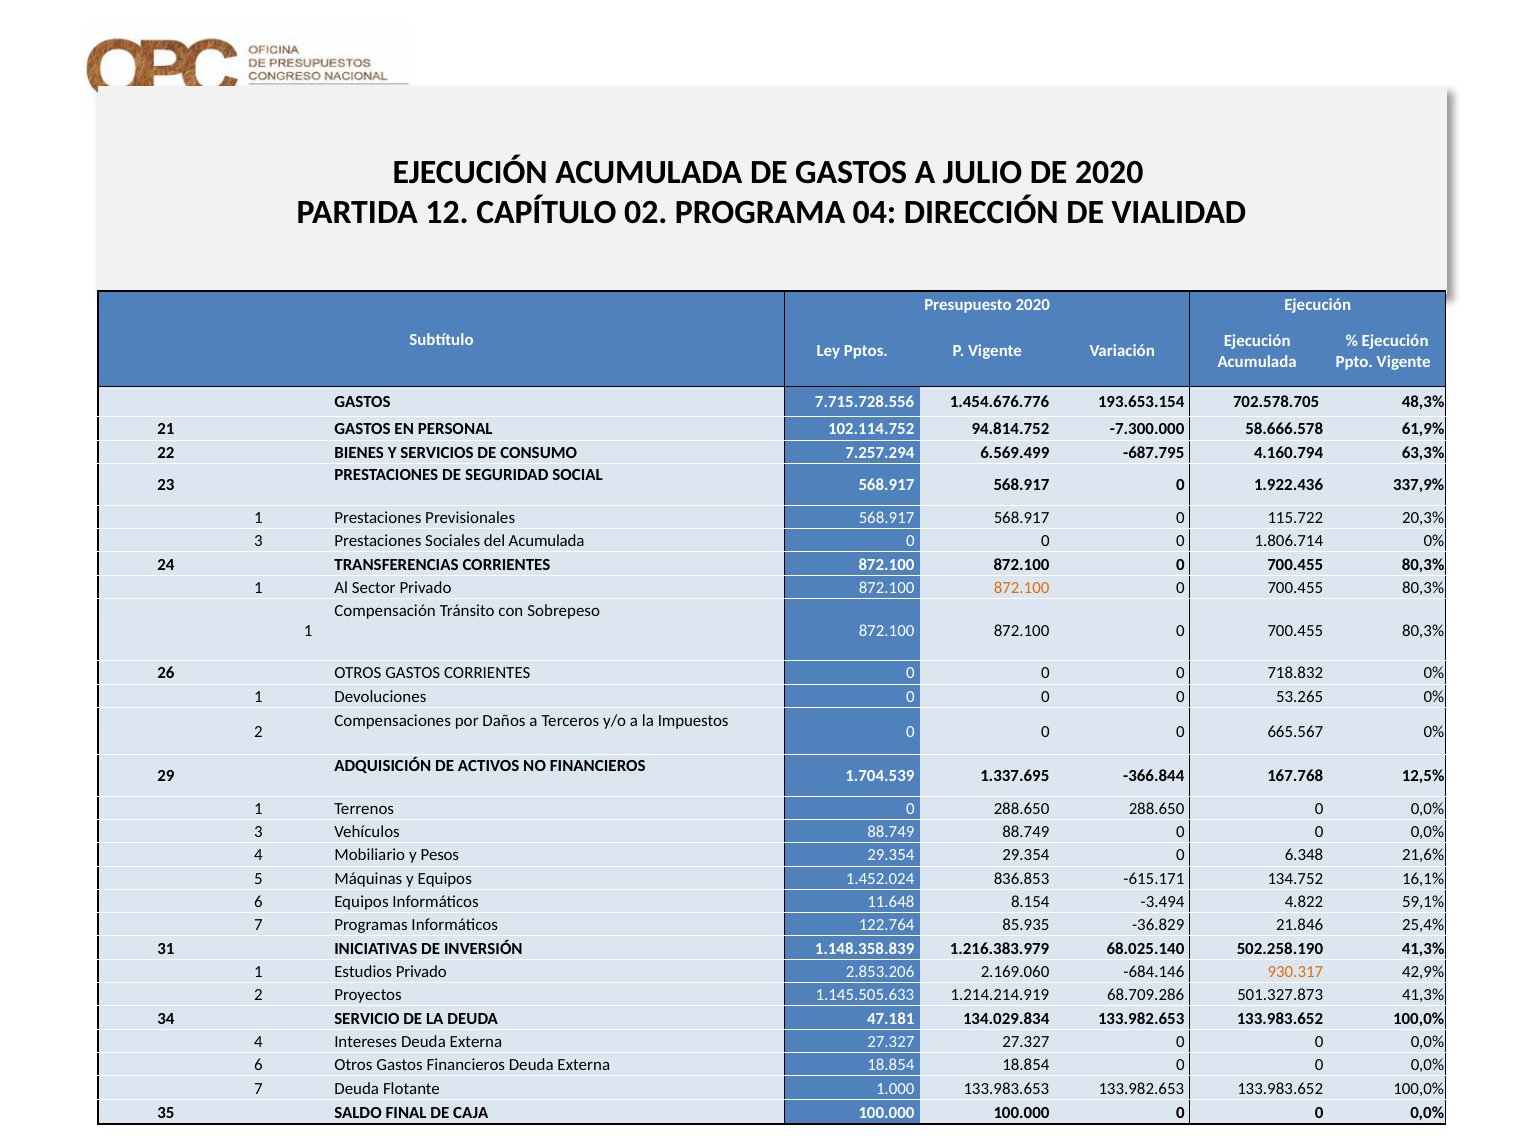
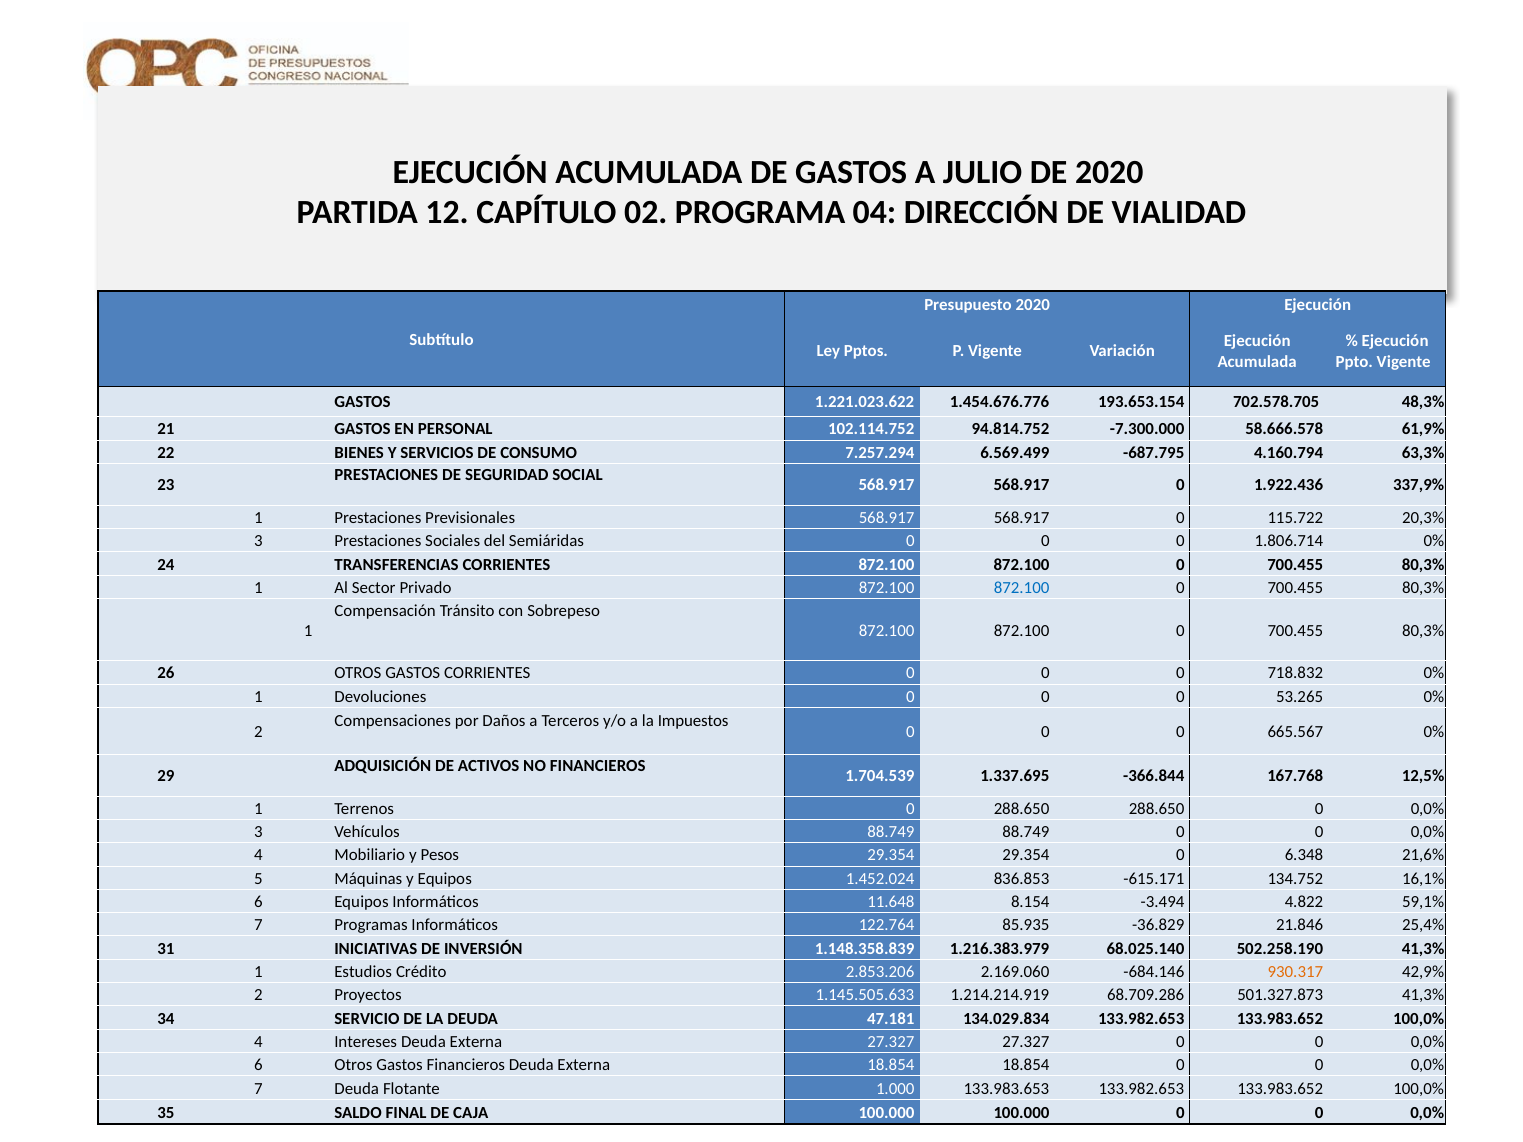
7.715.728.556: 7.715.728.556 -> 1.221.023.622
del Acumulada: Acumulada -> Semiáridas
872.100 at (1022, 588) colour: orange -> blue
Estudios Privado: Privado -> Crédito
